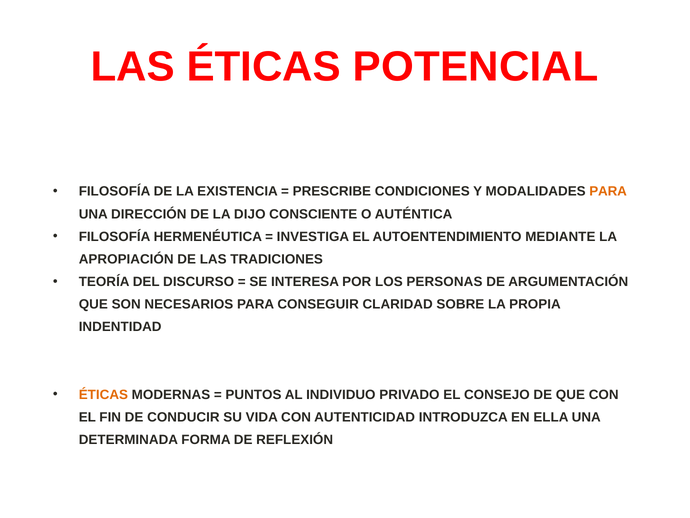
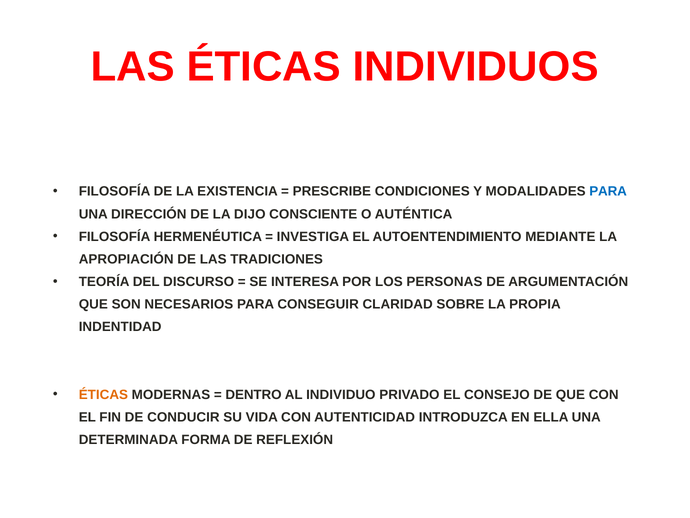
POTENCIAL: POTENCIAL -> INDIVIDUOS
PARA at (608, 191) colour: orange -> blue
PUNTOS: PUNTOS -> DENTRO
